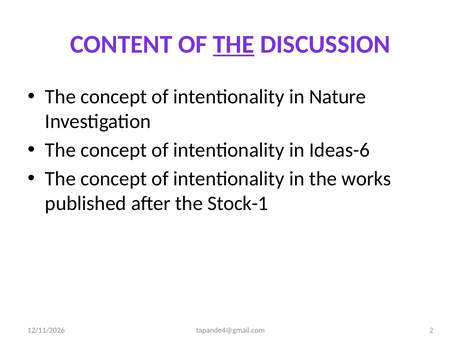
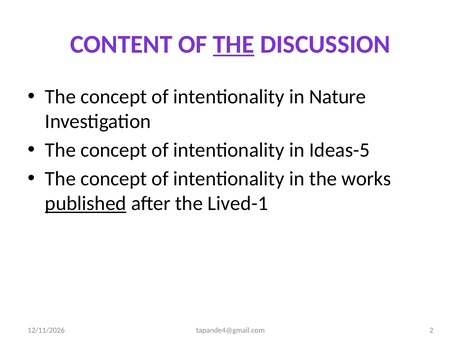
Ideas-6: Ideas-6 -> Ideas-5
published underline: none -> present
Stock-1: Stock-1 -> Lived-1
